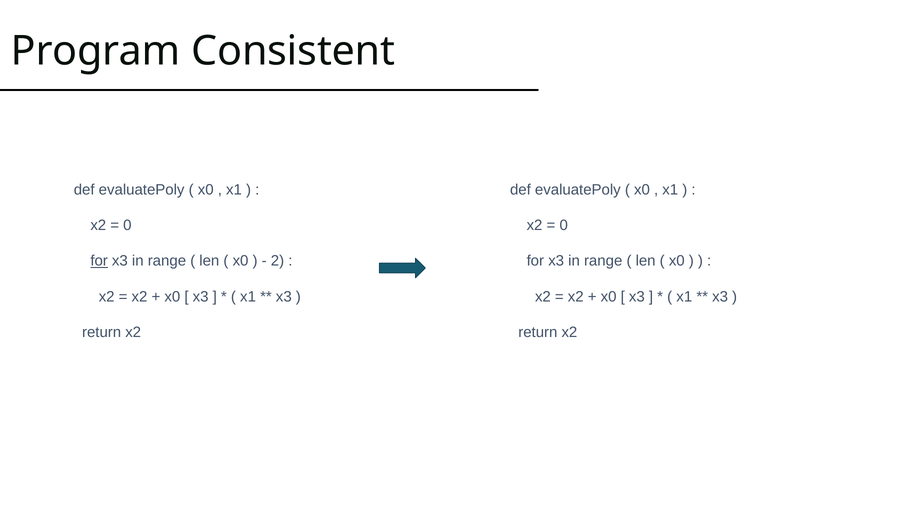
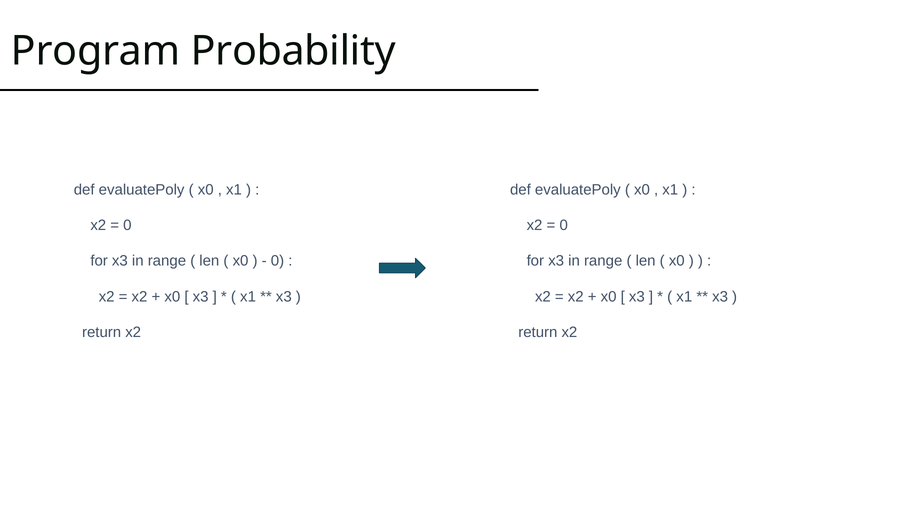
Consistent: Consistent -> Probability
for at (99, 261) underline: present -> none
2 at (277, 261): 2 -> 0
